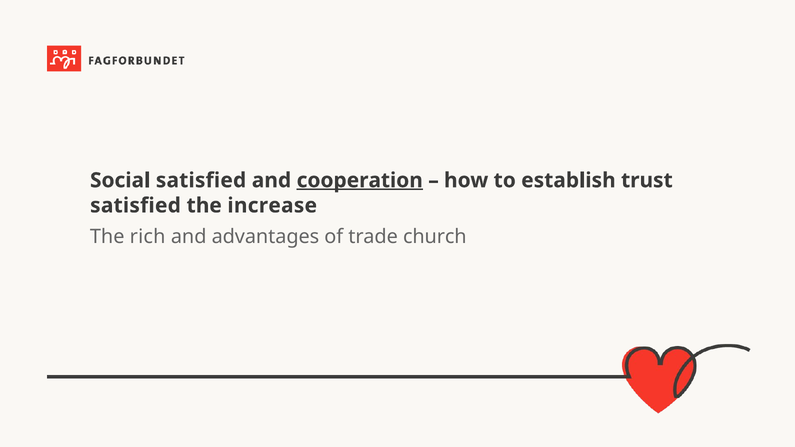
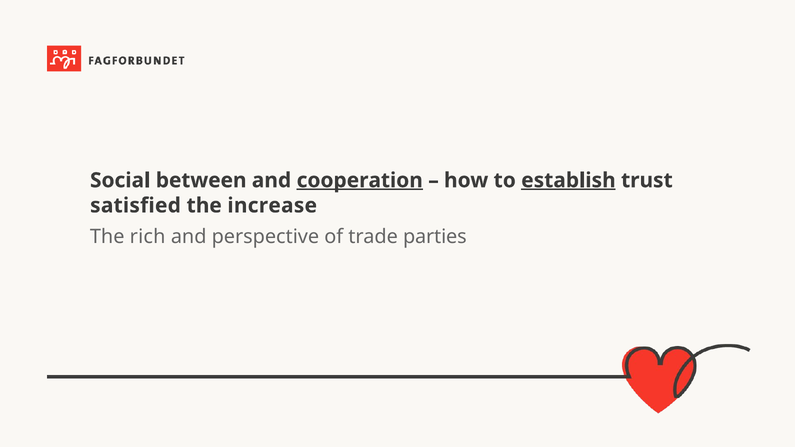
Social satisfied: satisfied -> between
establish underline: none -> present
advantages: advantages -> perspective
church: church -> parties
